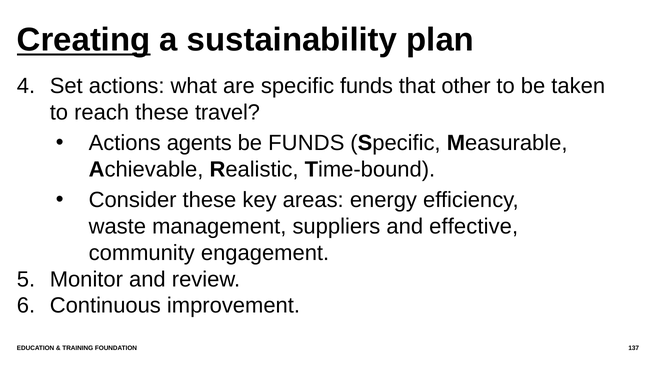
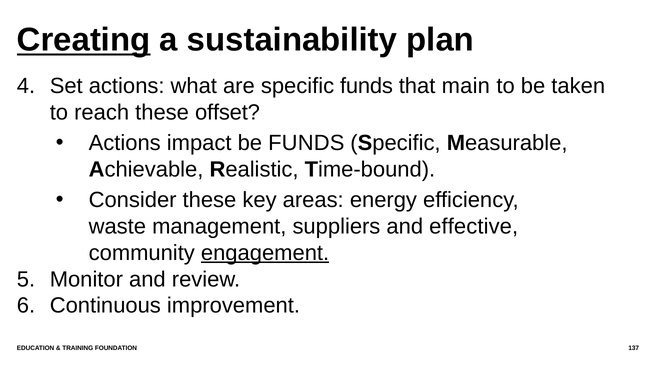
other: other -> main
travel: travel -> offset
agents: agents -> impact
engagement underline: none -> present
